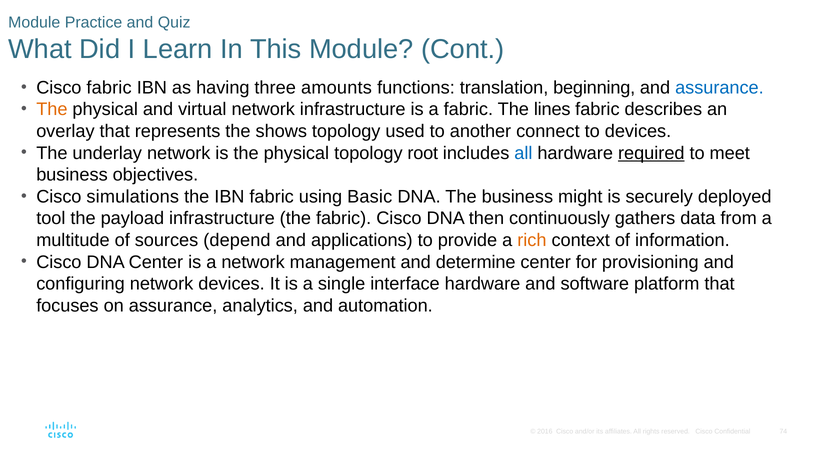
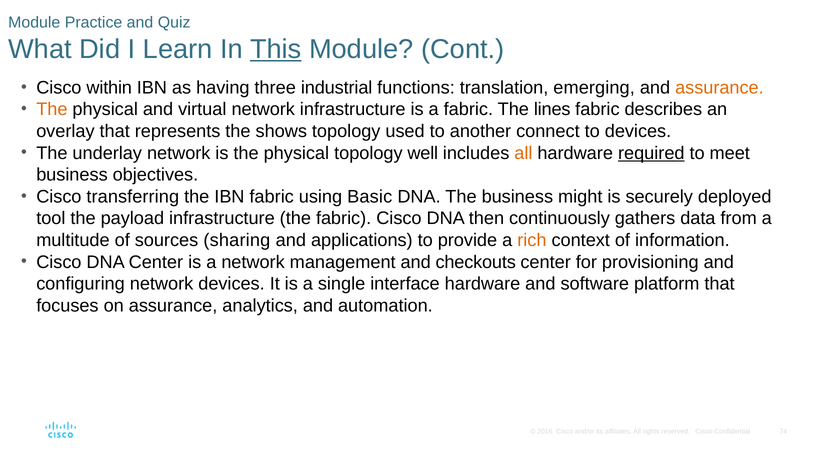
This underline: none -> present
Cisco fabric: fabric -> within
amounts: amounts -> industrial
beginning: beginning -> emerging
assurance at (719, 88) colour: blue -> orange
root: root -> well
all at (523, 153) colour: blue -> orange
simulations: simulations -> transferring
depend: depend -> sharing
determine: determine -> checkouts
